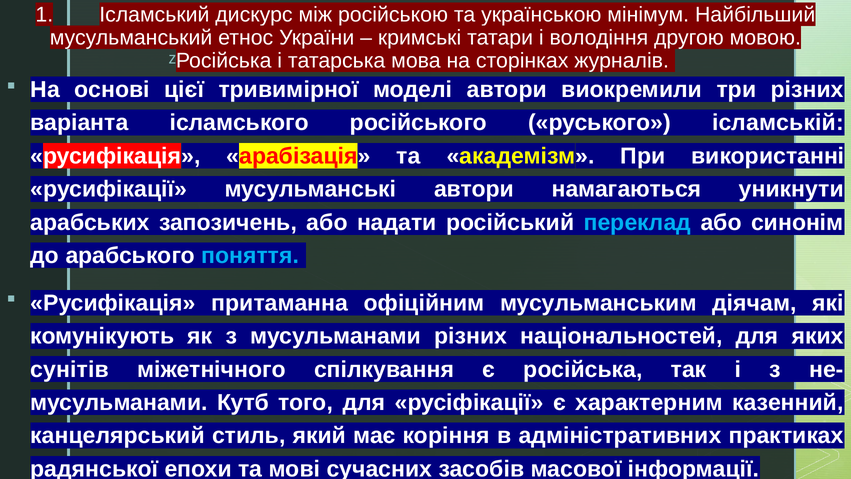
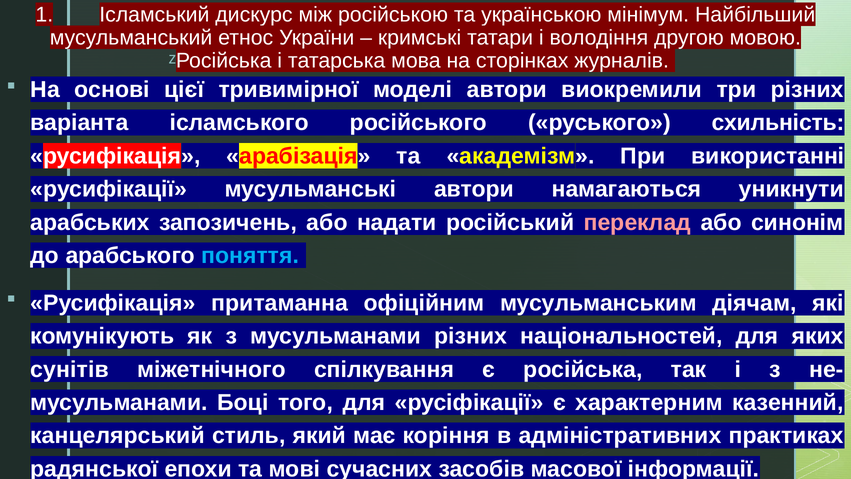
ісламській: ісламській -> схильність
переклад colour: light blue -> pink
Кутб: Кутб -> Боці
